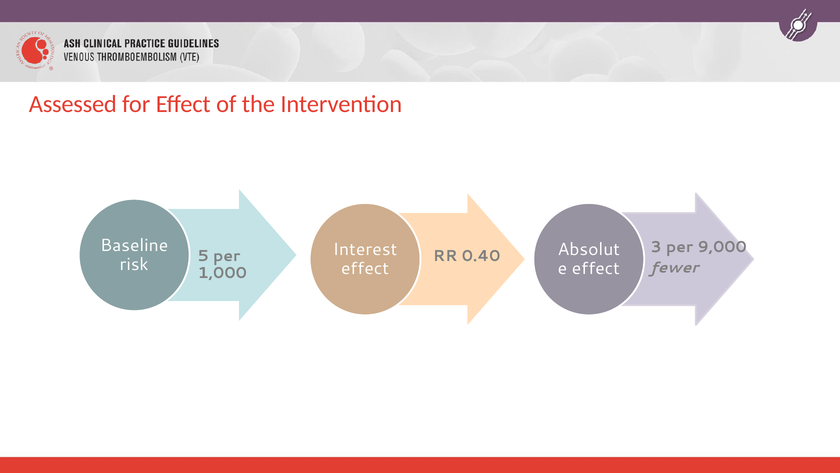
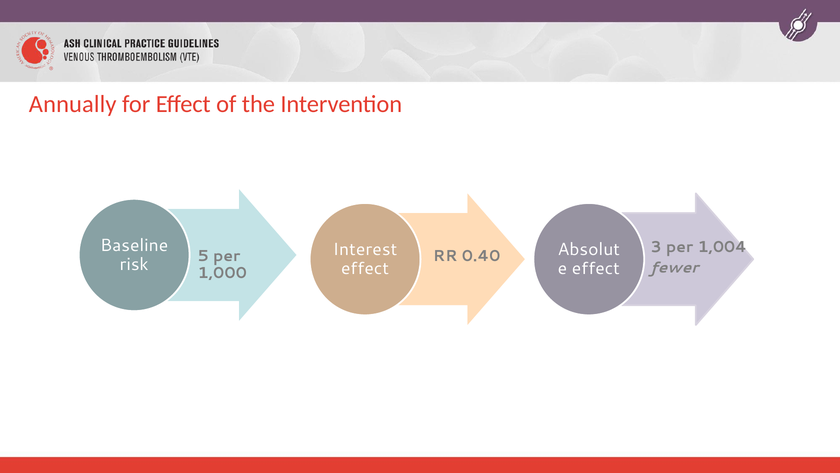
Assessed: Assessed -> Annually
9,000: 9,000 -> 1,004
